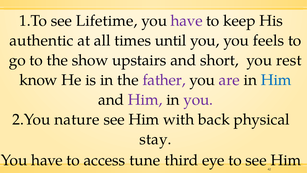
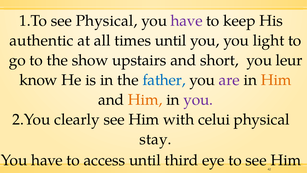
see Lifetime: Lifetime -> Physical
feels: feels -> light
rest: rest -> leur
father colour: purple -> blue
Him at (276, 80) colour: blue -> orange
Him at (145, 100) colour: purple -> orange
nature: nature -> clearly
back: back -> celui
access tune: tune -> until
